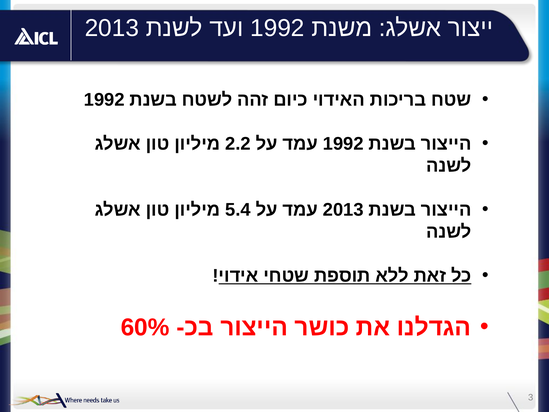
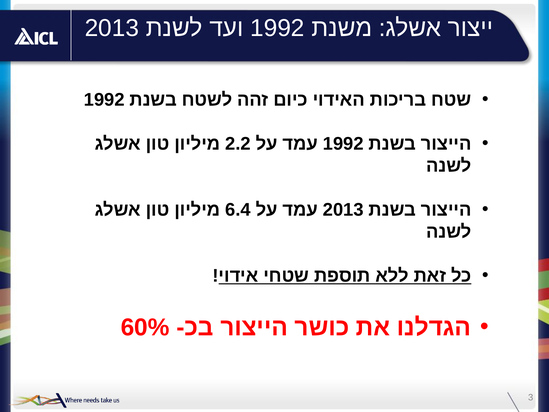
5.4: 5.4 -> 6.4
